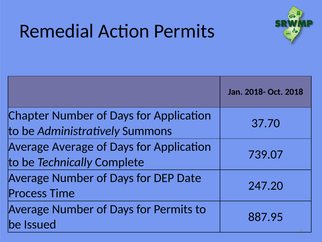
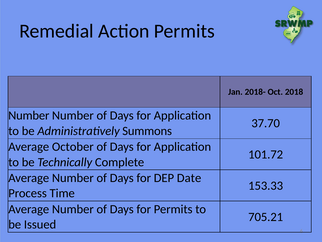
Chapter at (29, 115): Chapter -> Number
Average Average: Average -> October
739.07: 739.07 -> 101.72
247.20: 247.20 -> 153.33
887.95: 887.95 -> 705.21
